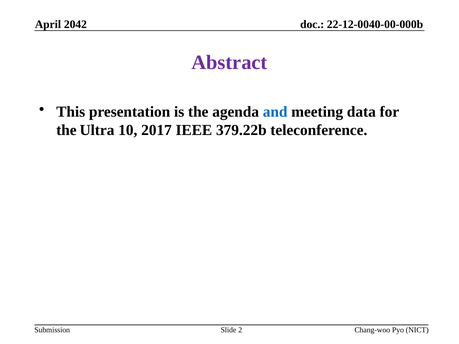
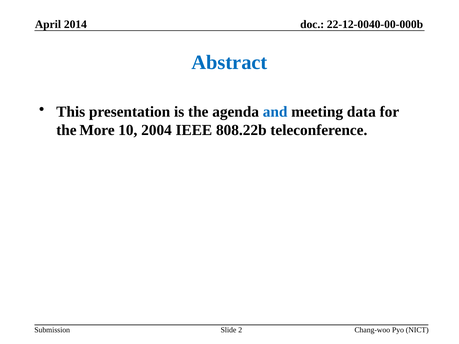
2042: 2042 -> 2014
Abstract colour: purple -> blue
Ultra: Ultra -> More
2017: 2017 -> 2004
379.22b: 379.22b -> 808.22b
